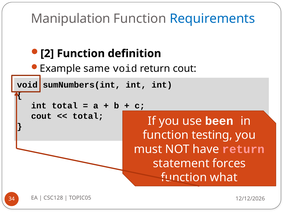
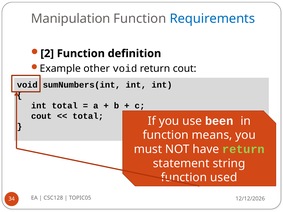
same: same -> other
testing: testing -> means
return at (243, 149) colour: pink -> light green
forces: forces -> string
what: what -> used
